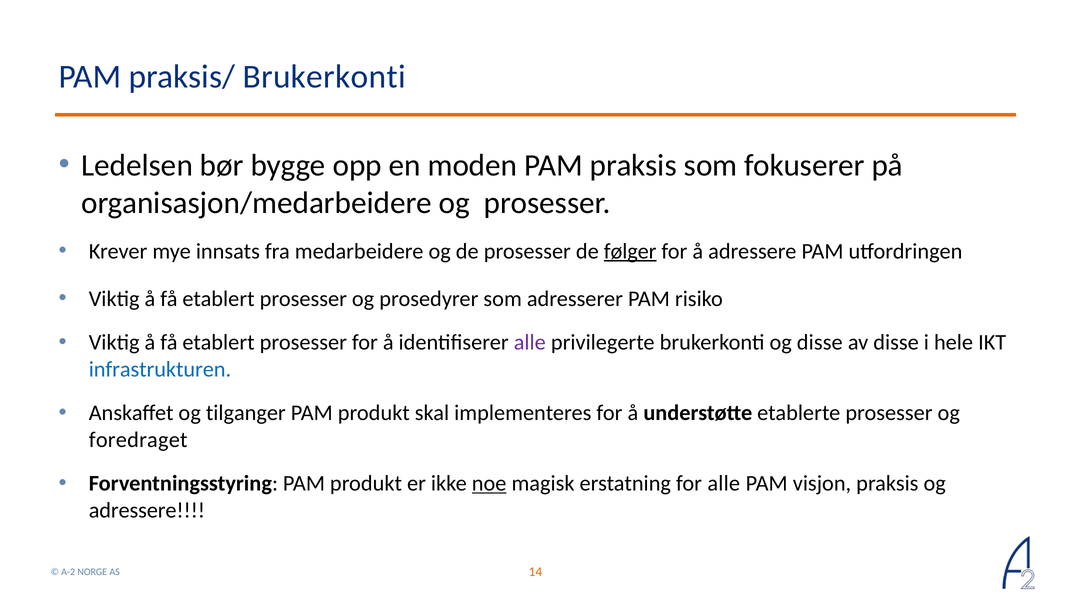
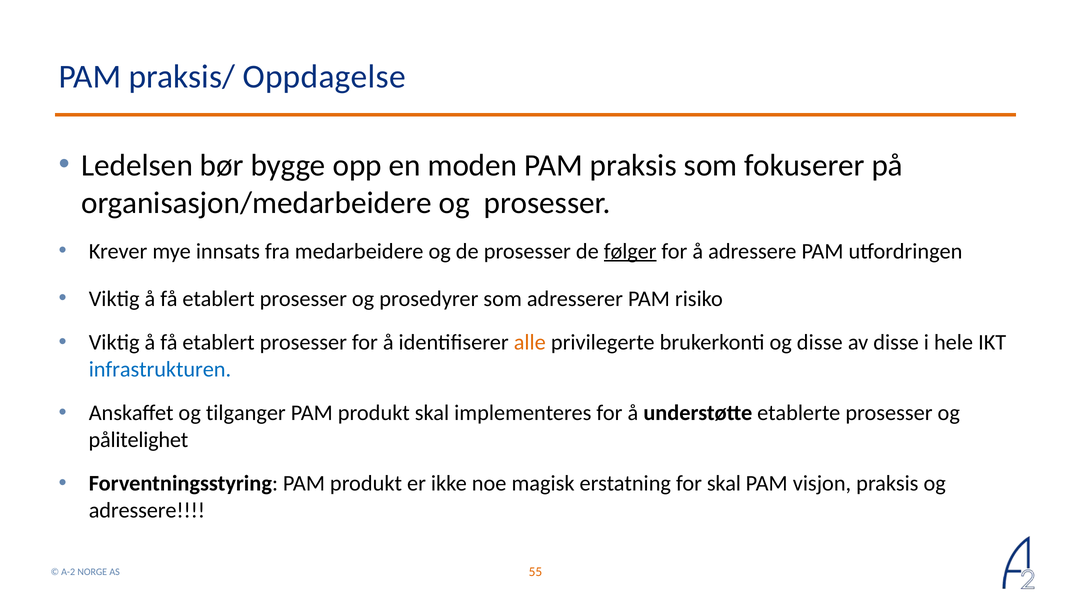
praksis/ Brukerkonti: Brukerkonti -> Oppdagelse
alle at (530, 343) colour: purple -> orange
foredraget: foredraget -> pålitelighet
noe underline: present -> none
for alle: alle -> skal
14: 14 -> 55
